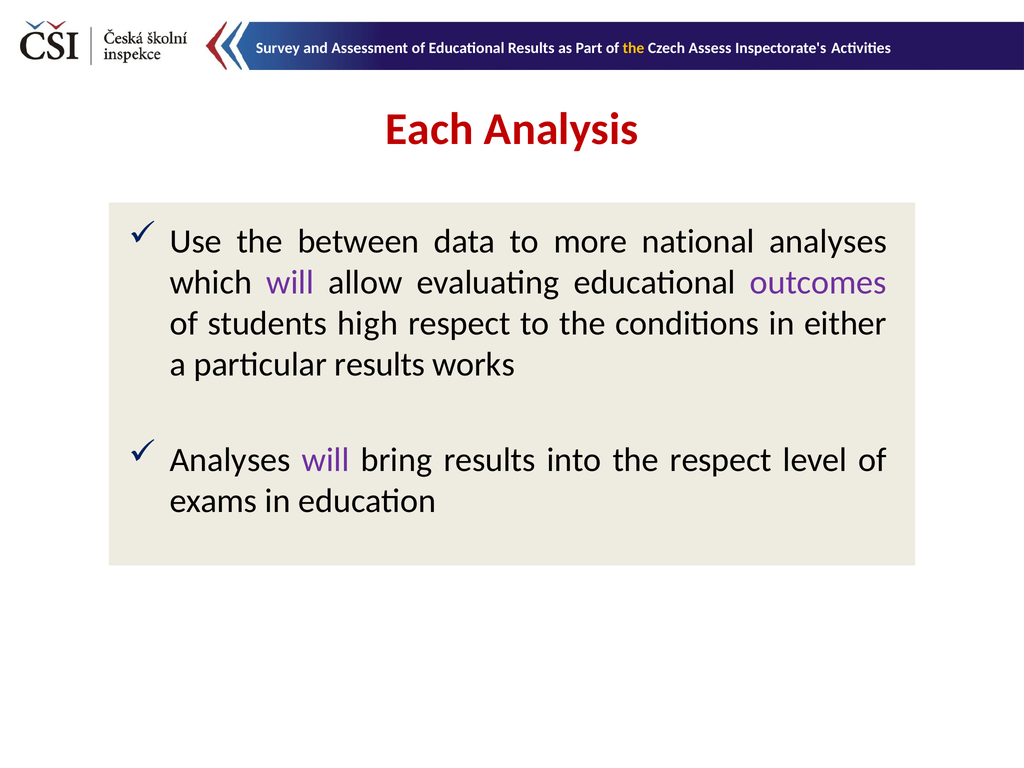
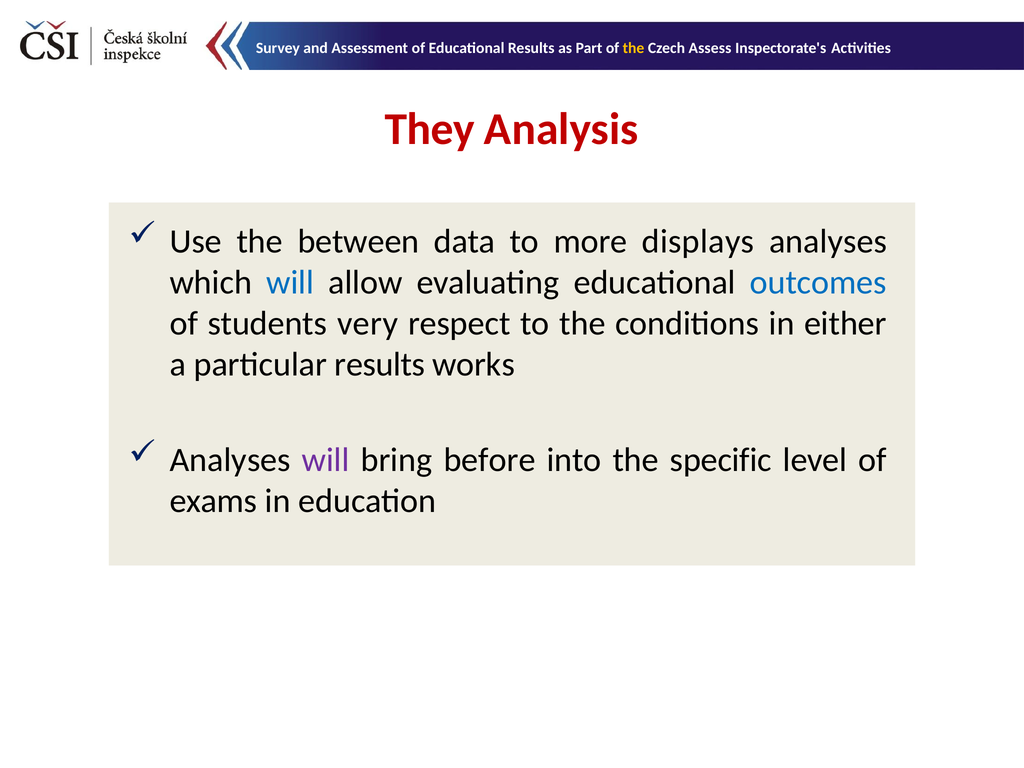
Each: Each -> They
national: national -> displays
will at (290, 283) colour: purple -> blue
outcomes colour: purple -> blue
high: high -> very
bring results: results -> before
the respect: respect -> specific
